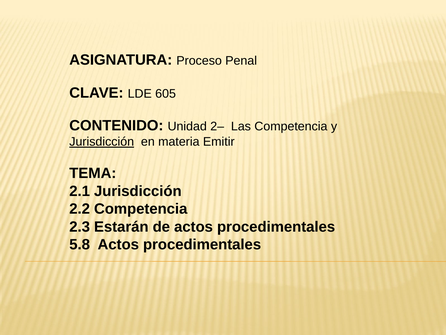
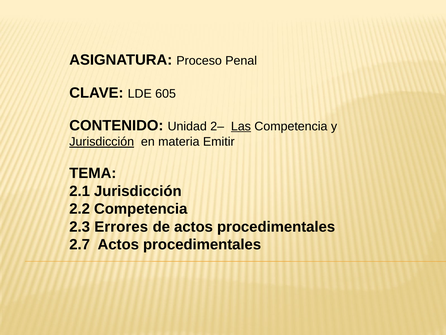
Las underline: none -> present
Estarán: Estarán -> Errores
5.8: 5.8 -> 2.7
